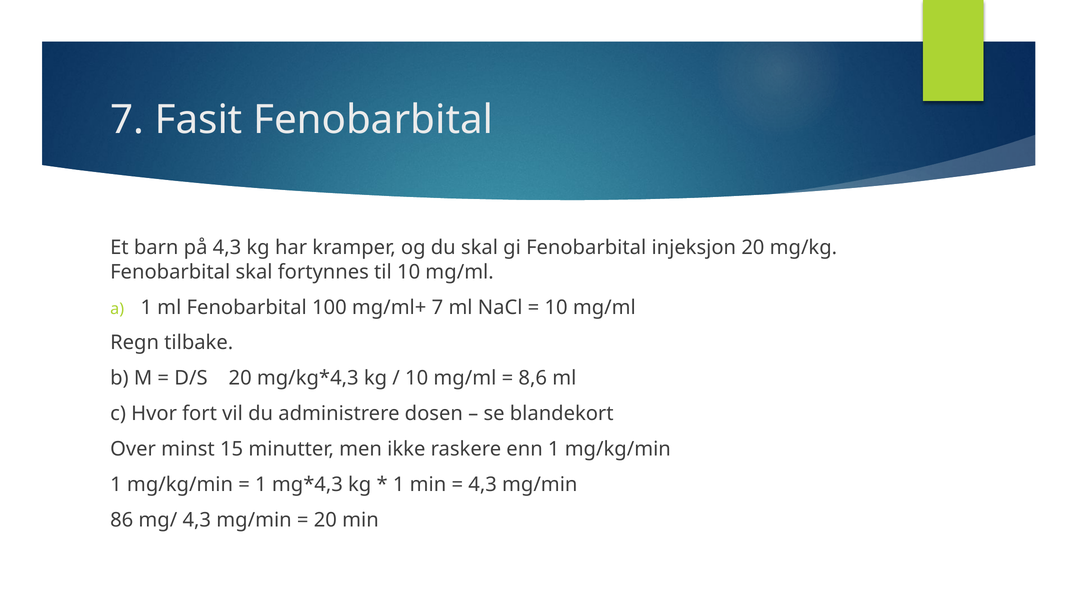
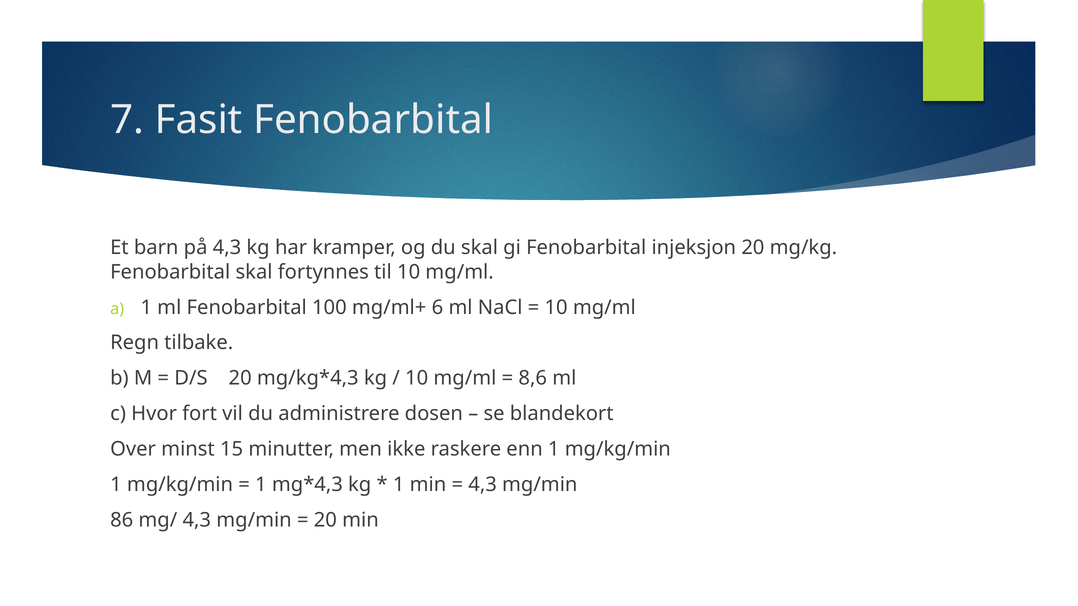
mg/ml+ 7: 7 -> 6
